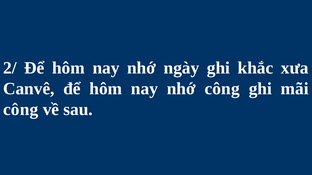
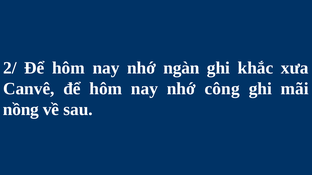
ngày: ngày -> ngàn
công at (21, 110): công -> nồng
